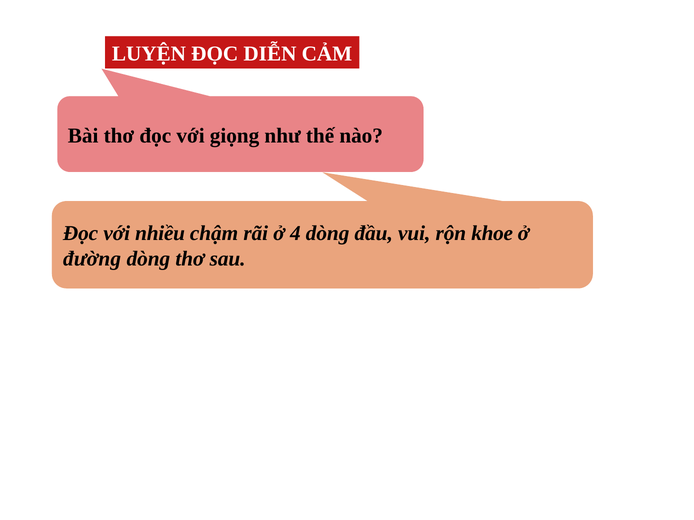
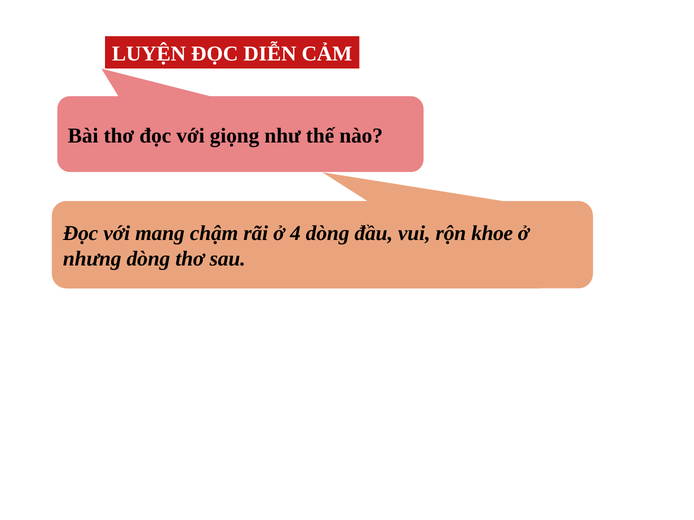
nhiều: nhiều -> mang
đường: đường -> nhưng
